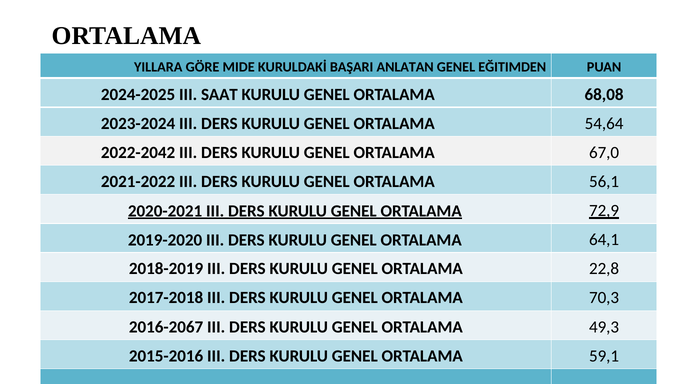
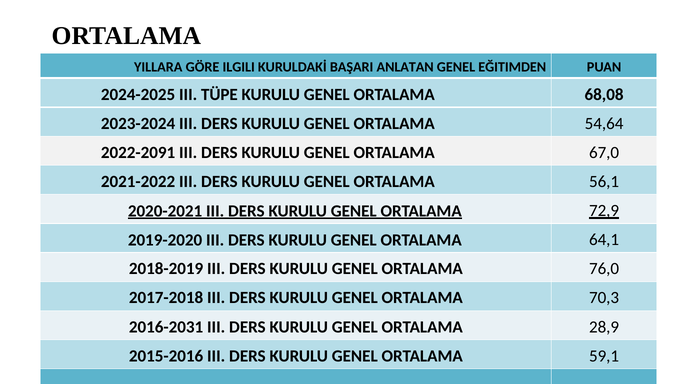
MIDE: MIDE -> ILGILI
SAAT: SAAT -> TÜPE
2022-2042: 2022-2042 -> 2022-2091
22,8: 22,8 -> 76,0
2016-2067: 2016-2067 -> 2016-2031
49,3: 49,3 -> 28,9
